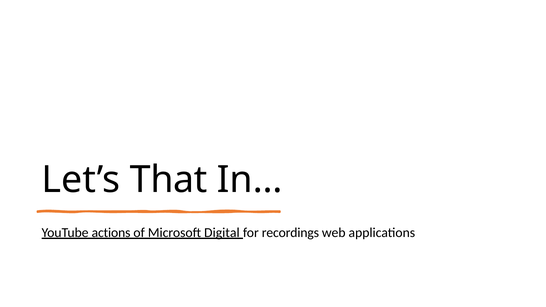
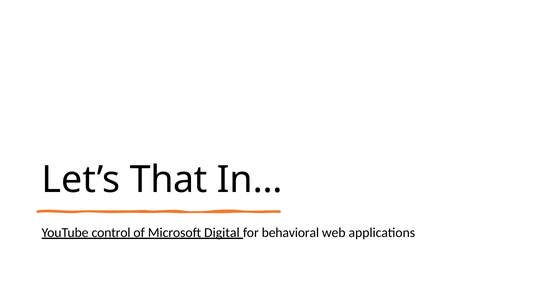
actions: actions -> control
recordings: recordings -> behavioral
